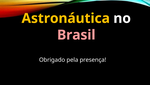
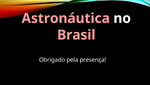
Astronáutica colour: yellow -> pink
